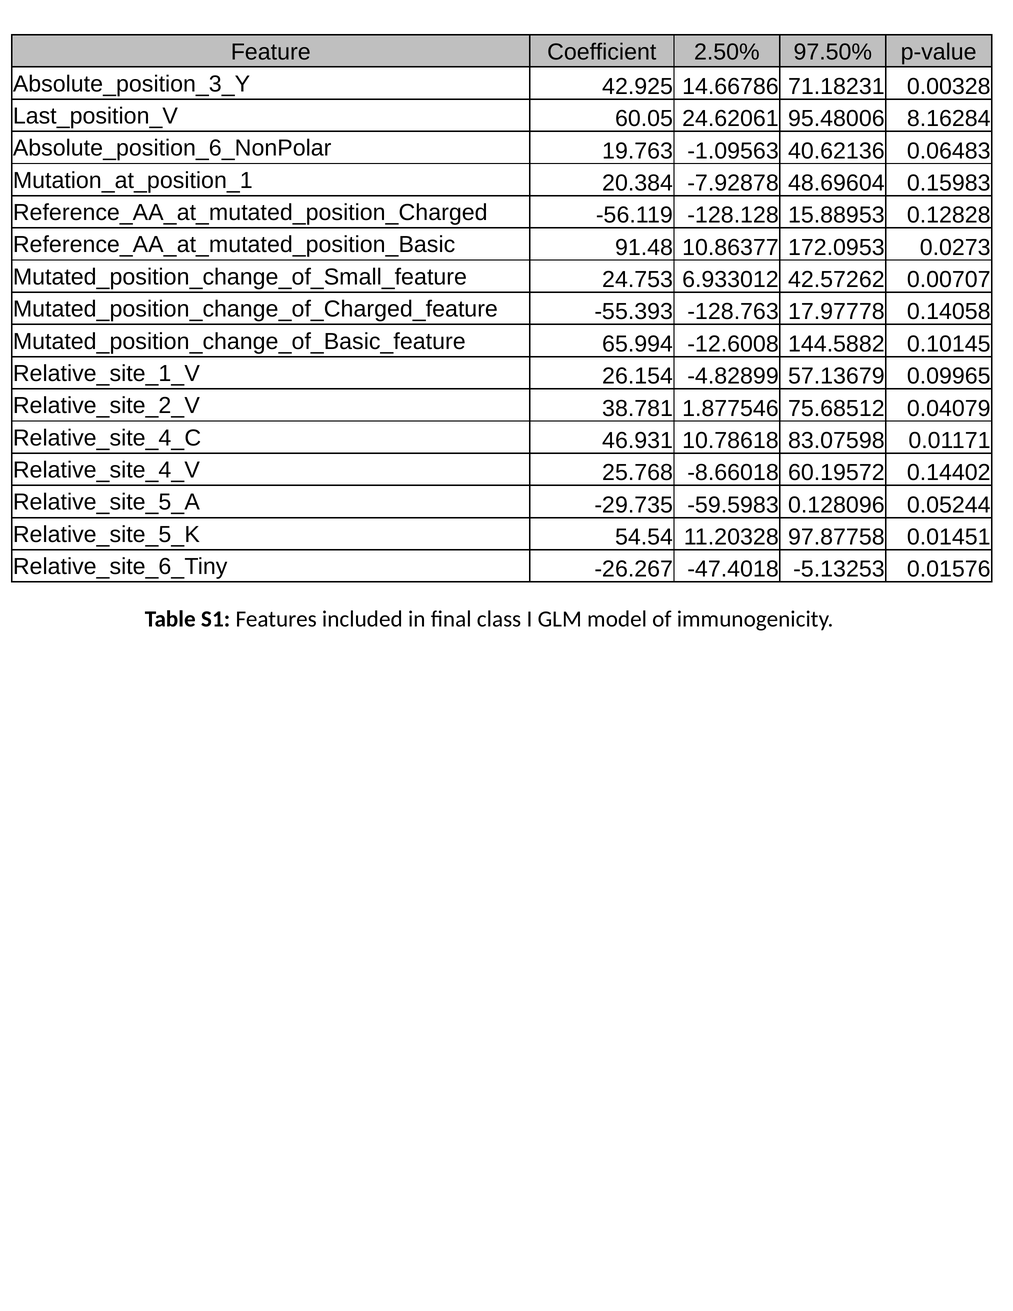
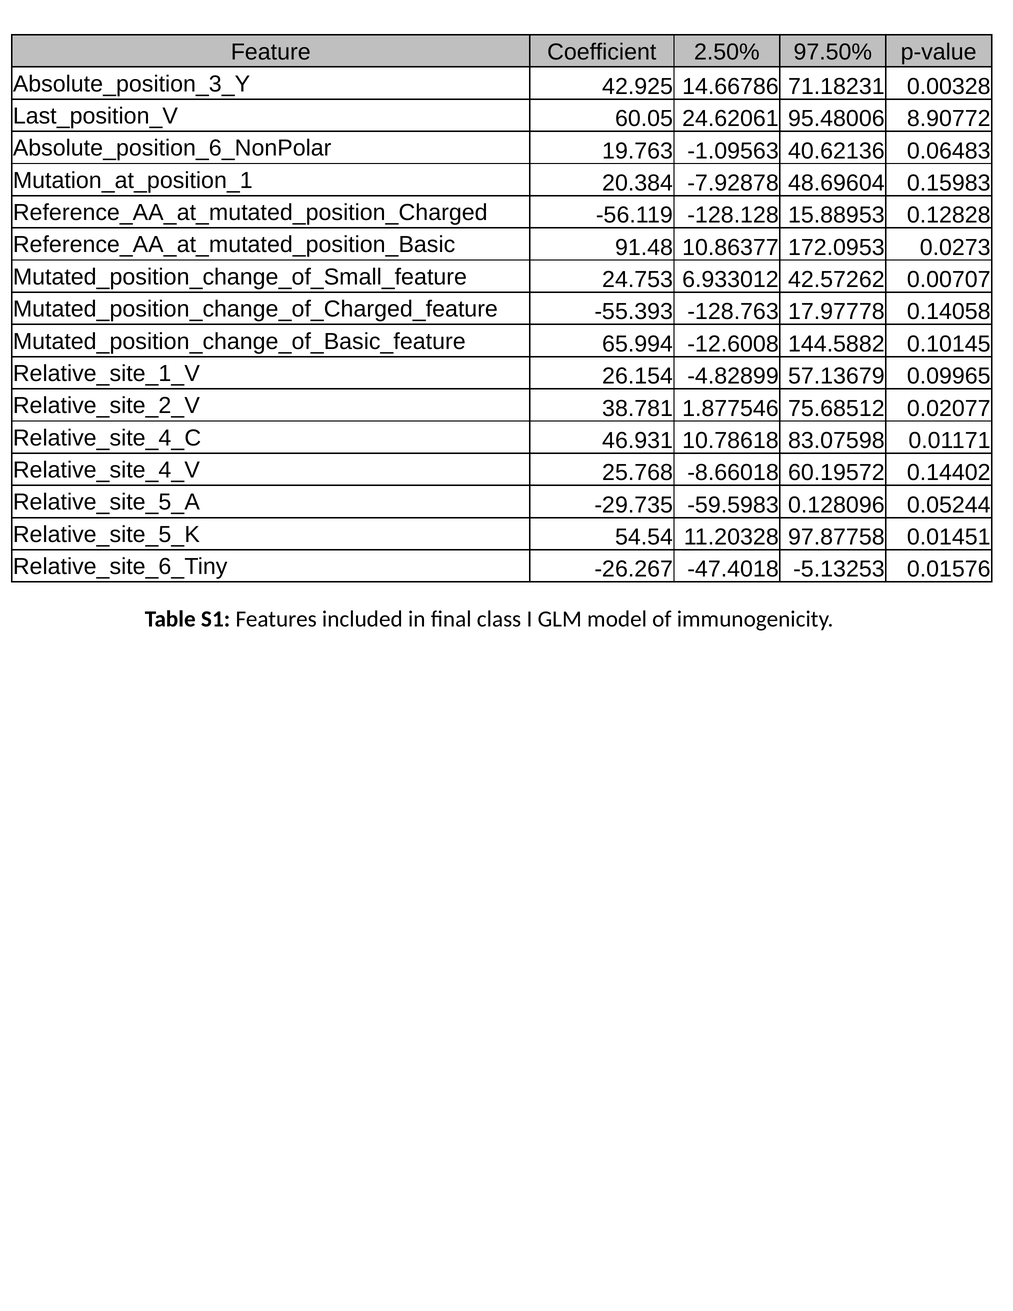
8.16284: 8.16284 -> 8.90772
0.04079: 0.04079 -> 0.02077
